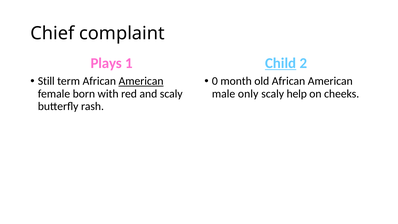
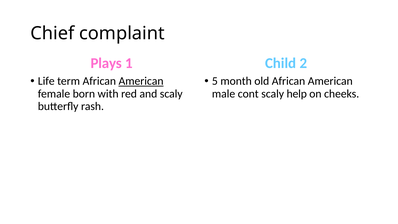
Child underline: present -> none
Still: Still -> Life
0: 0 -> 5
only: only -> cont
